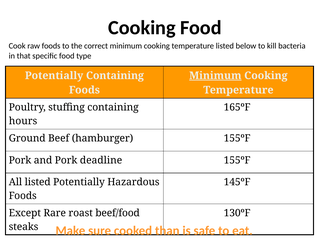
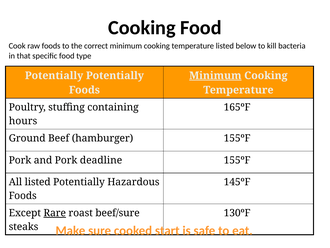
Potentially Containing: Containing -> Potentially
Rare underline: none -> present
beef/food: beef/food -> beef/sure
than: than -> start
